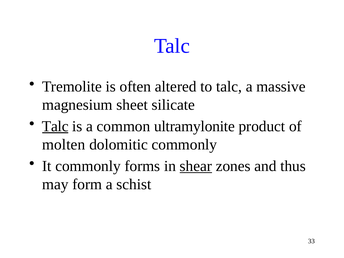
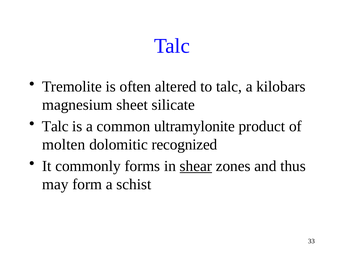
massive: massive -> kilobars
Talc at (55, 126) underline: present -> none
dolomitic commonly: commonly -> recognized
